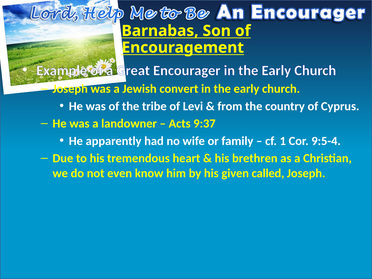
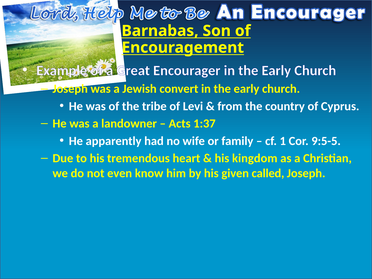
9:37: 9:37 -> 1:37
9:5-4: 9:5-4 -> 9:5-5
brethren: brethren -> kingdom
